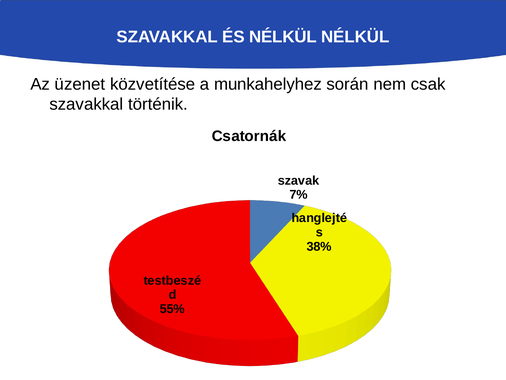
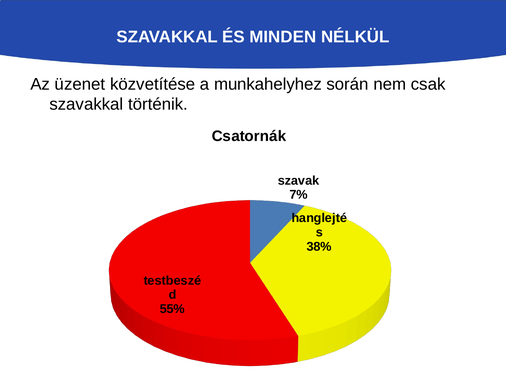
ÉS NÉLKÜL: NÉLKÜL -> MINDEN
